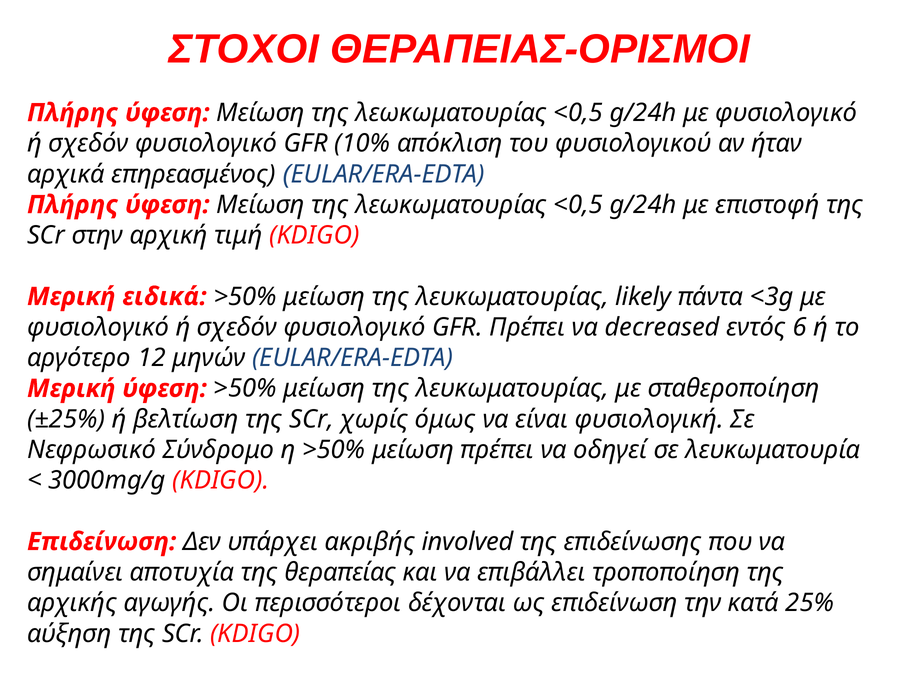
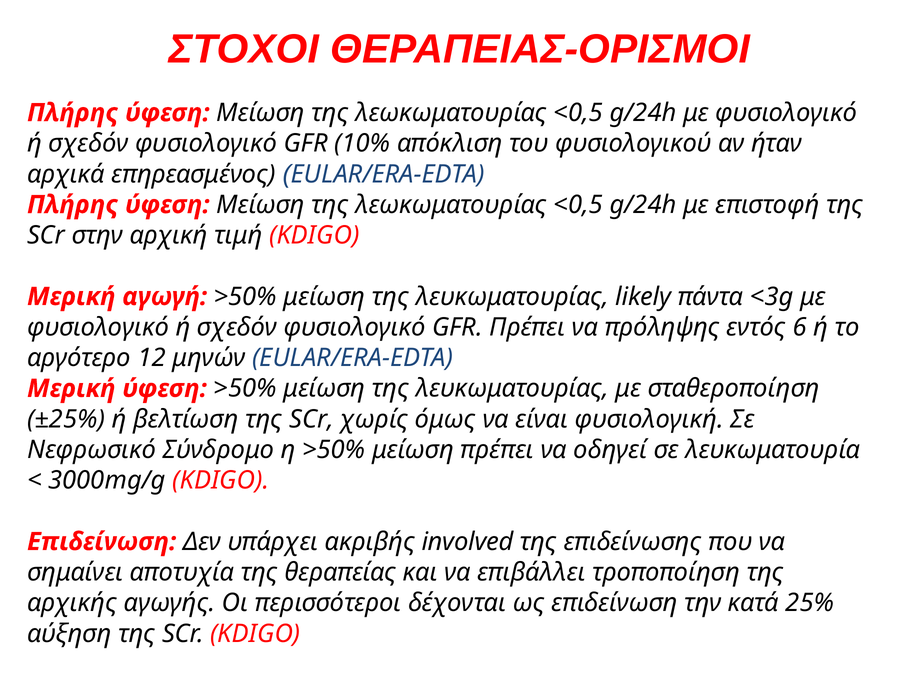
ειδικά: ειδικά -> αγωγή
decreased: decreased -> πρόληψης
